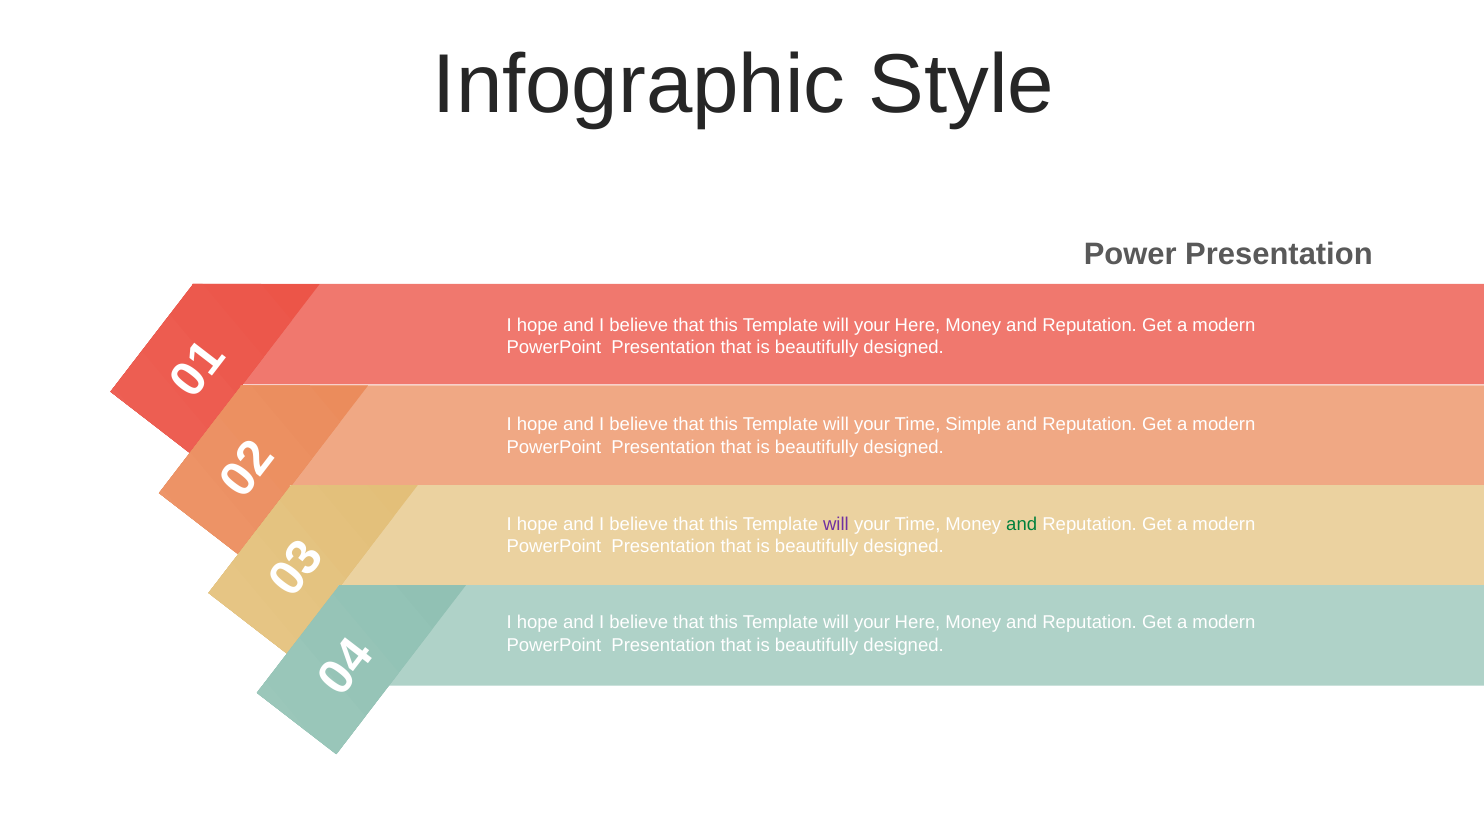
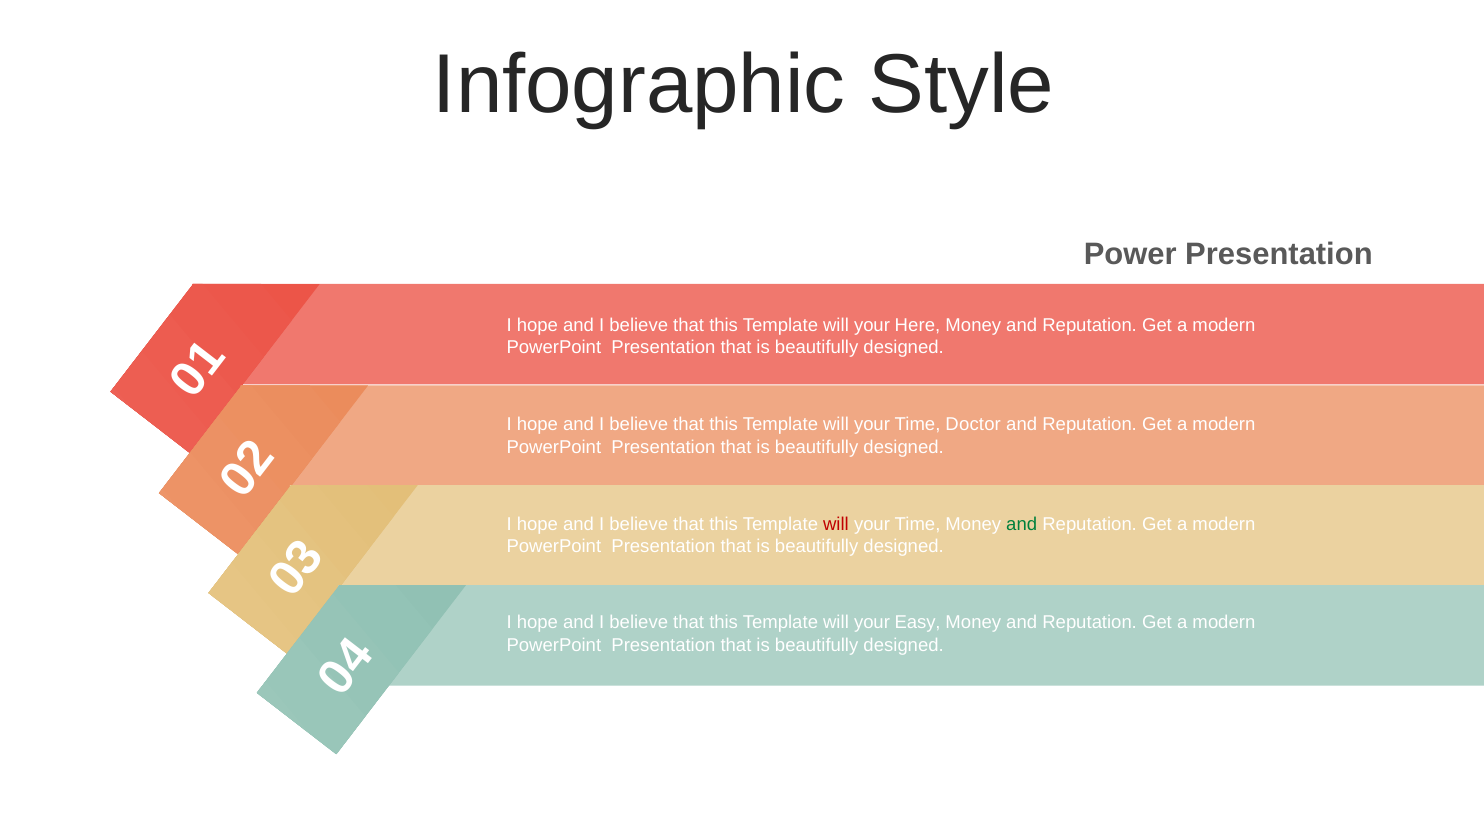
Simple: Simple -> Doctor
will at (836, 524) colour: purple -> red
Here at (918, 623): Here -> Easy
